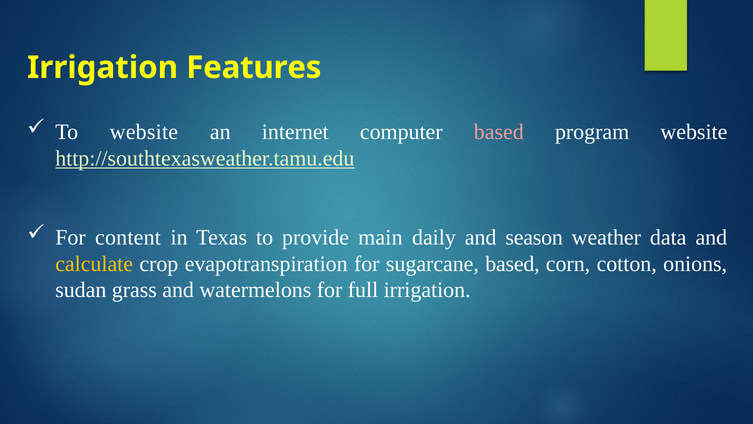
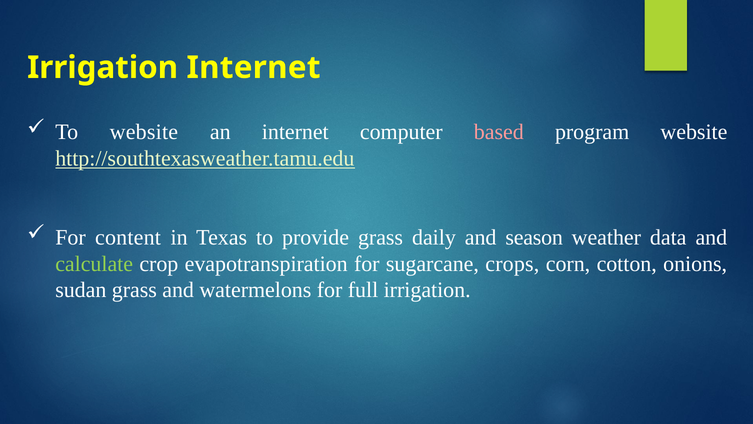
Irrigation Features: Features -> Internet
provide main: main -> grass
calculate colour: yellow -> light green
sugarcane based: based -> crops
